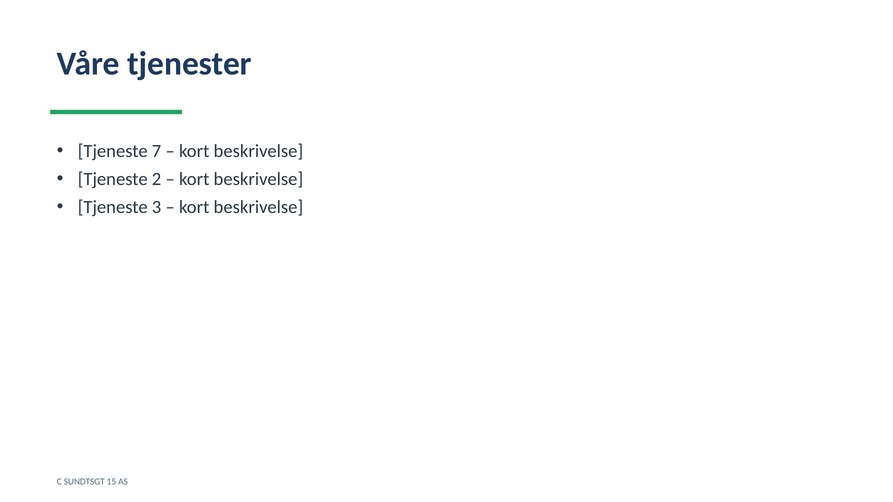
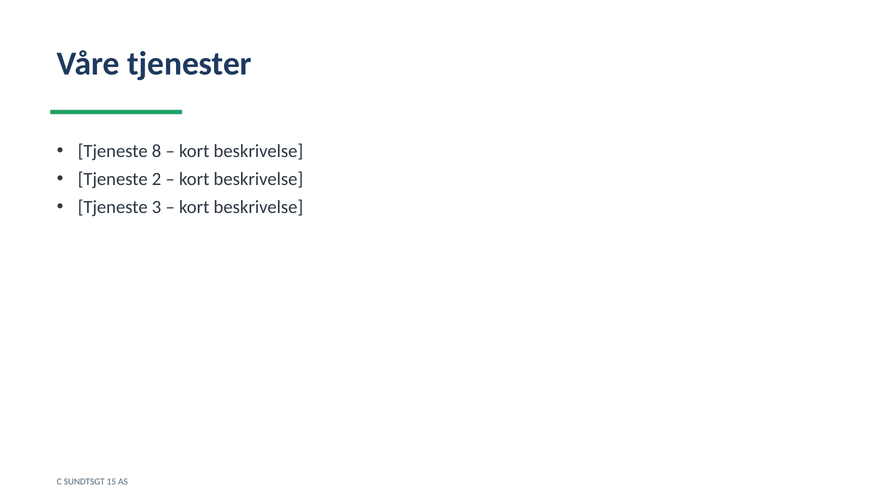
7: 7 -> 8
